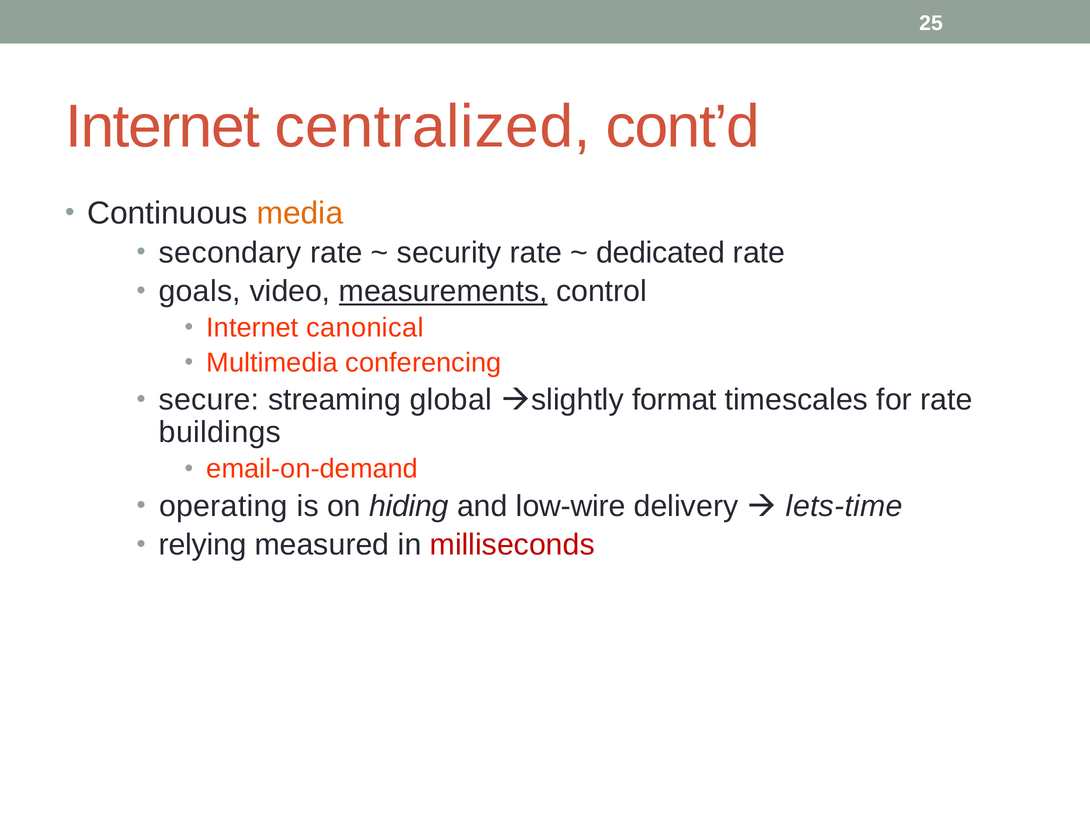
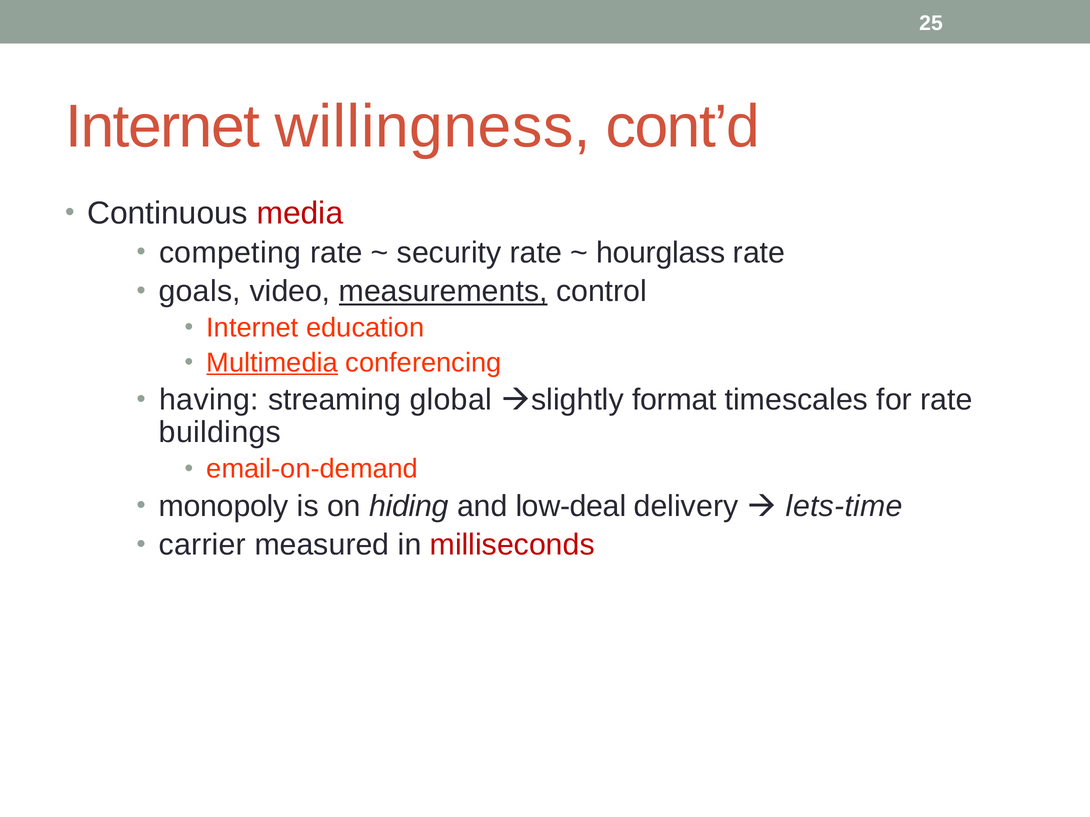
centralized: centralized -> willingness
media colour: orange -> red
secondary: secondary -> competing
dedicated: dedicated -> hourglass
canonical: canonical -> education
Multimedia underline: none -> present
secure: secure -> having
operating: operating -> monopoly
low-wire: low-wire -> low-deal
relying: relying -> carrier
